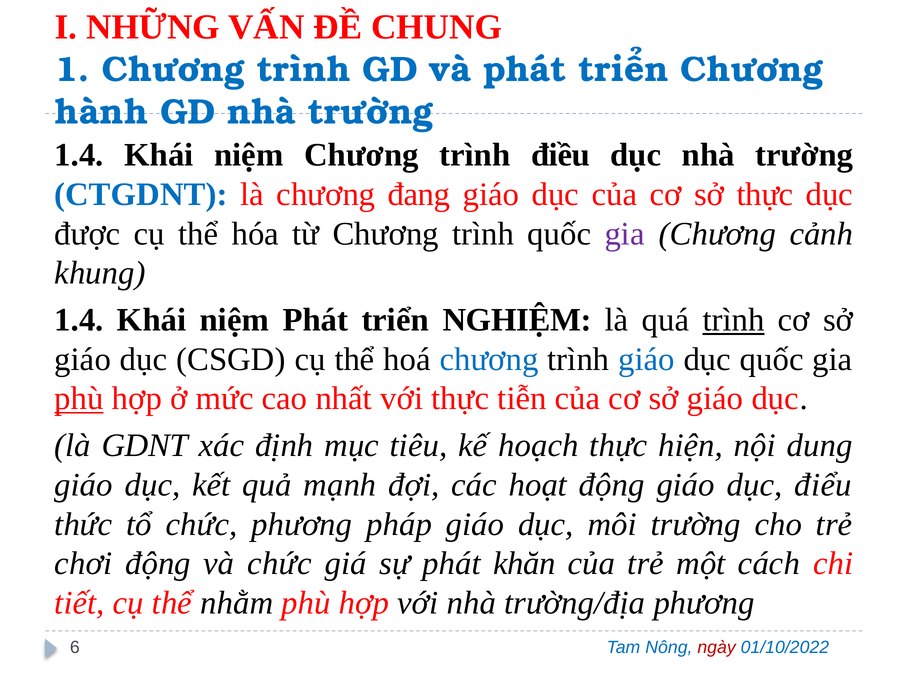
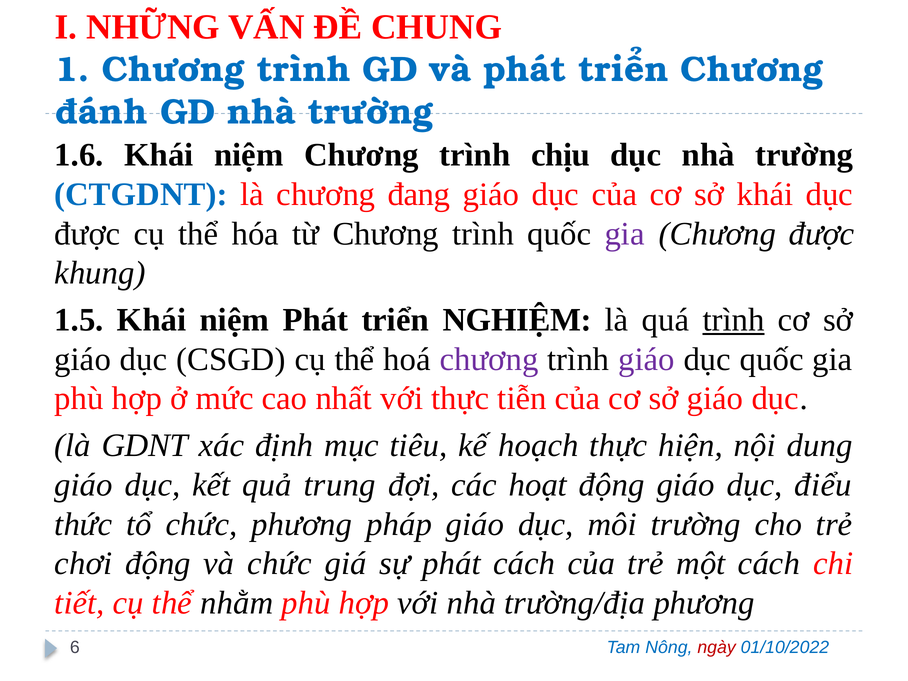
hành: hành -> đánh
1.4 at (79, 155): 1.4 -> 1.6
điều: điều -> chịu
sở thực: thực -> khái
Chương cảnh: cảnh -> được
1.4 at (79, 320): 1.4 -> 1.5
chương at (489, 359) colour: blue -> purple
giáo at (646, 359) colour: blue -> purple
phù at (79, 399) underline: present -> none
mạnh: mạnh -> trung
phát khăn: khăn -> cách
